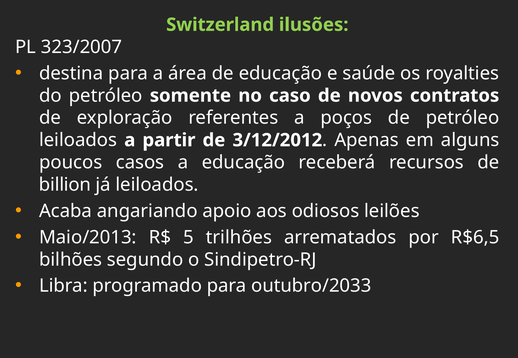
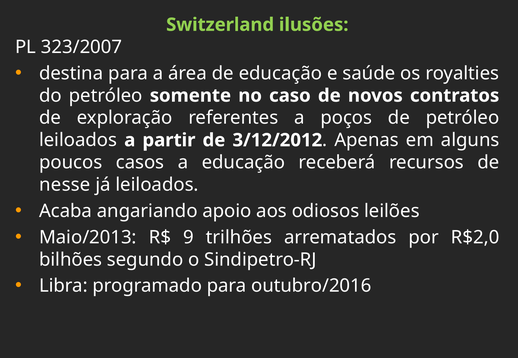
billion: billion -> nesse
5: 5 -> 9
R$6,5: R$6,5 -> R$2,0
outubro/2033: outubro/2033 -> outubro/2016
